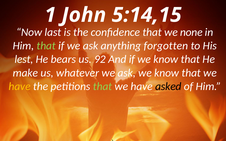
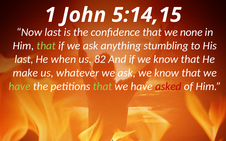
forgotten: forgotten -> stumbling
lest at (24, 59): lest -> last
bears: bears -> when
92: 92 -> 82
have at (20, 86) colour: yellow -> light green
asked colour: black -> red
